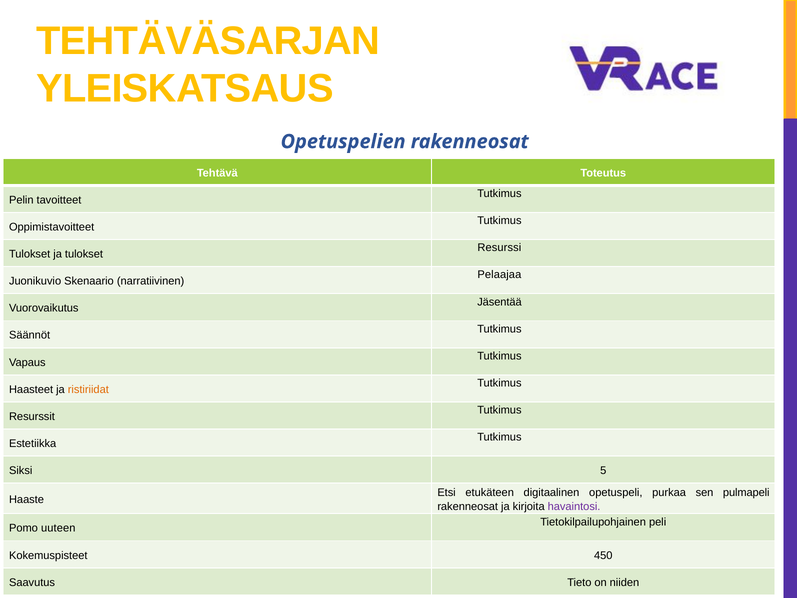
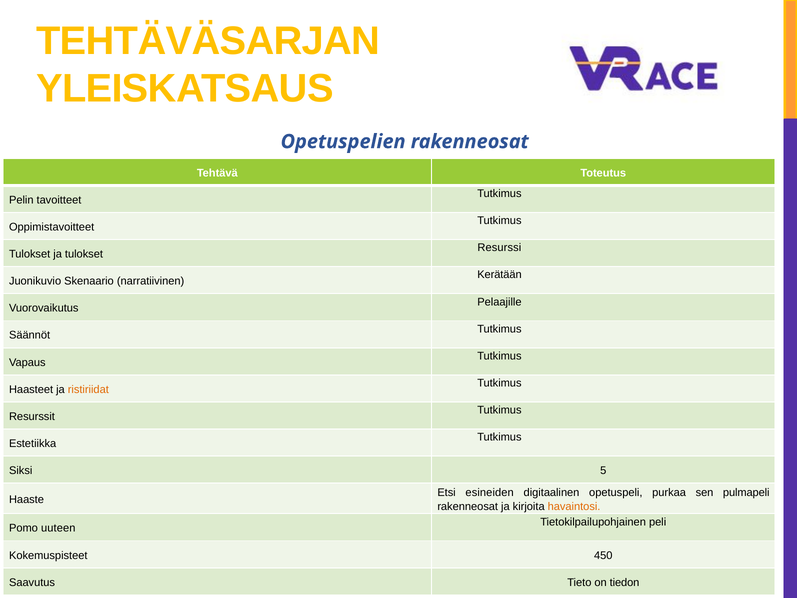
Pelaajaa: Pelaajaa -> Kerätään
Jäsentää: Jäsentää -> Pelaajille
etukäteen: etukäteen -> esineiden
havaintosi colour: purple -> orange
niiden: niiden -> tiedon
